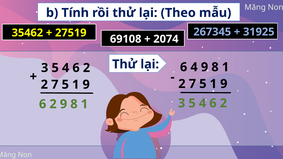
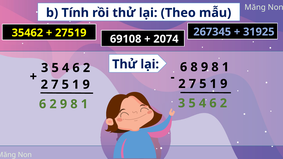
6 4: 4 -> 8
